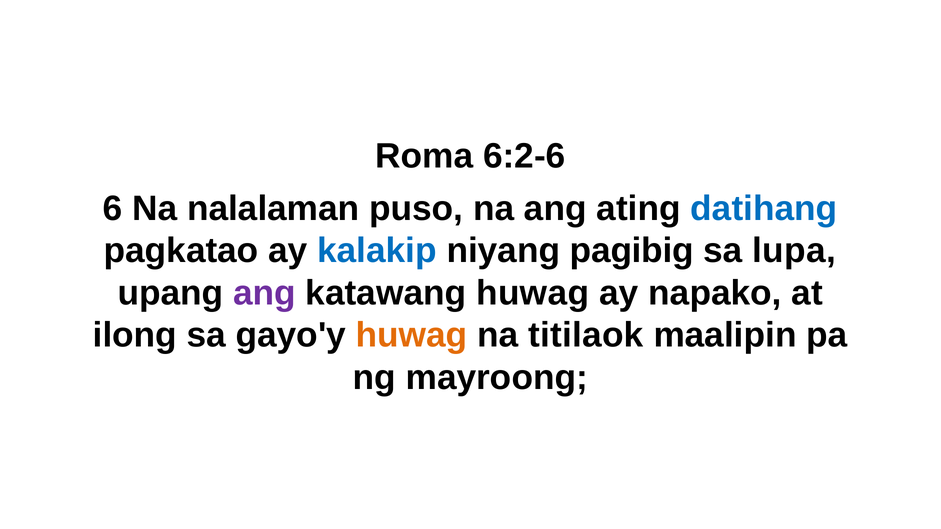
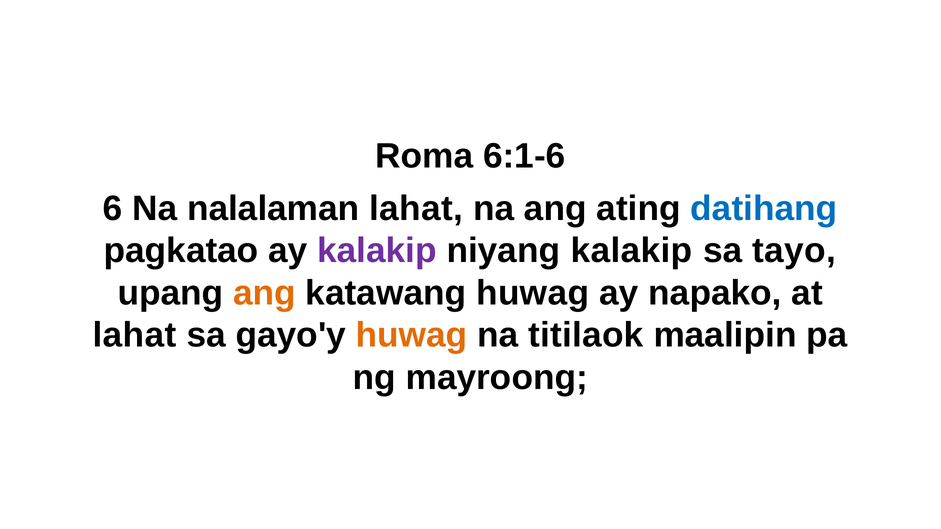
6:2-6: 6:2-6 -> 6:1-6
nalalaman puso: puso -> lahat
kalakip at (377, 251) colour: blue -> purple
niyang pagibig: pagibig -> kalakip
lupa: lupa -> tayo
ang at (264, 293) colour: purple -> orange
ilong at (135, 336): ilong -> lahat
